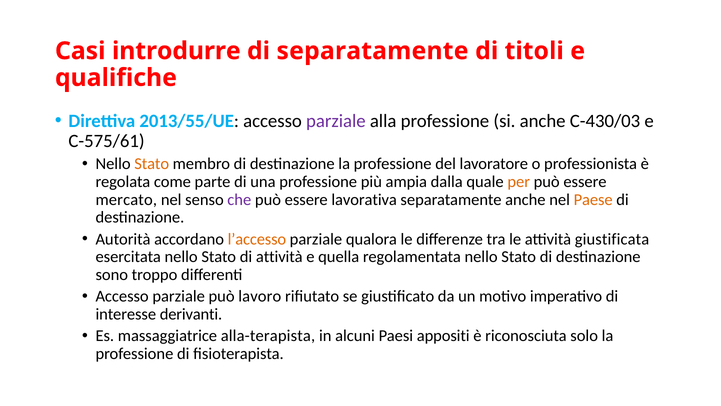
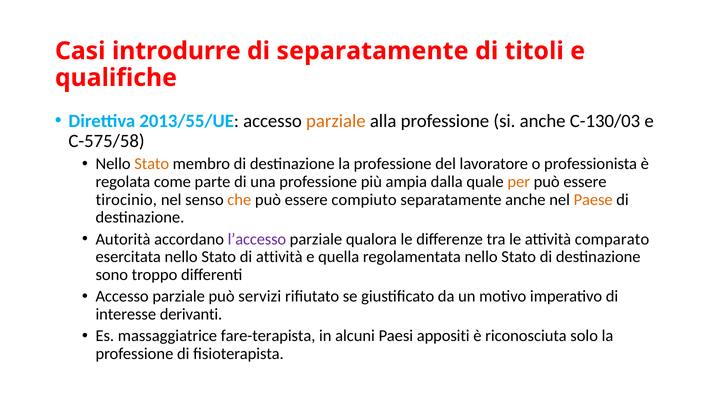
parziale at (336, 121) colour: purple -> orange
C-430/03: C-430/03 -> C-130/03
C-575/61: C-575/61 -> C-575/58
mercato: mercato -> tirocinio
che colour: purple -> orange
lavorativa: lavorativa -> compiuto
l’accesso colour: orange -> purple
giustificata: giustificata -> comparato
lavoro: lavoro -> servizi
alla-terapista: alla-terapista -> fare-terapista
